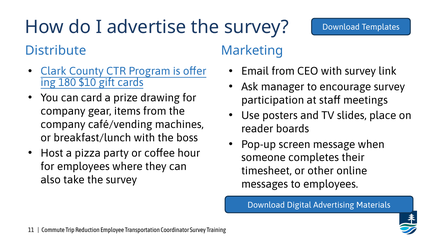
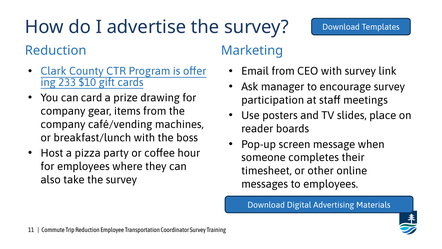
Distribute at (56, 50): Distribute -> Reduction
180: 180 -> 233
